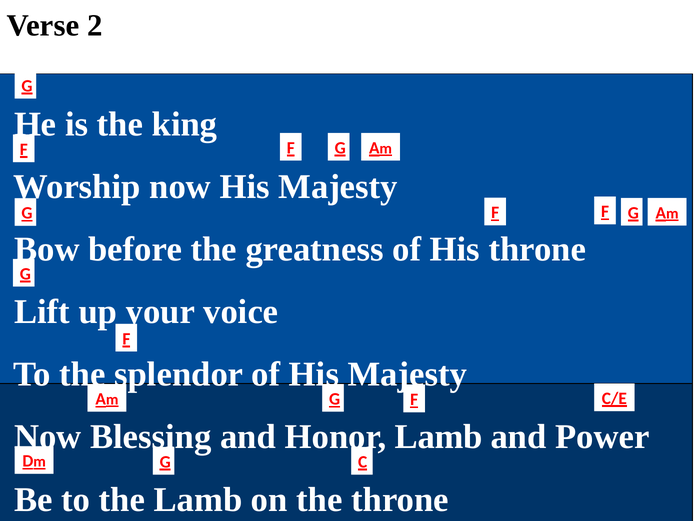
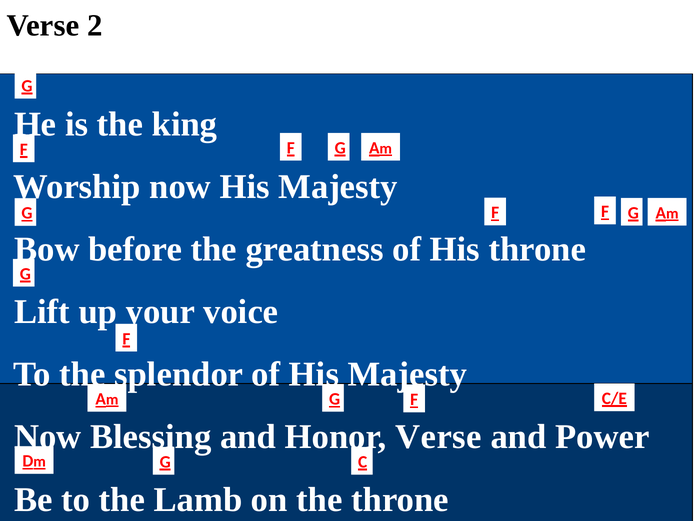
Honor Lamb: Lamb -> Verse
